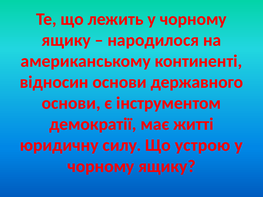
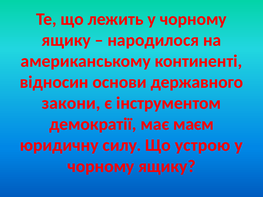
основи at (71, 103): основи -> закони
житті: житті -> маєм
